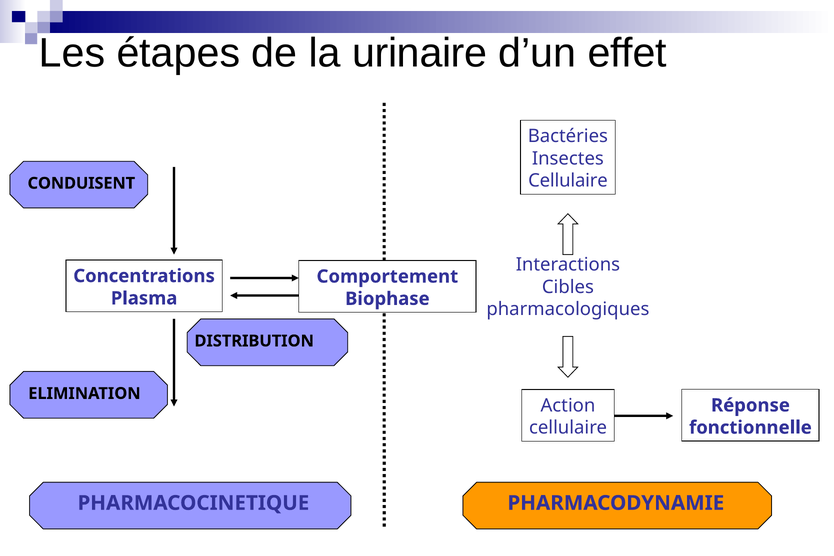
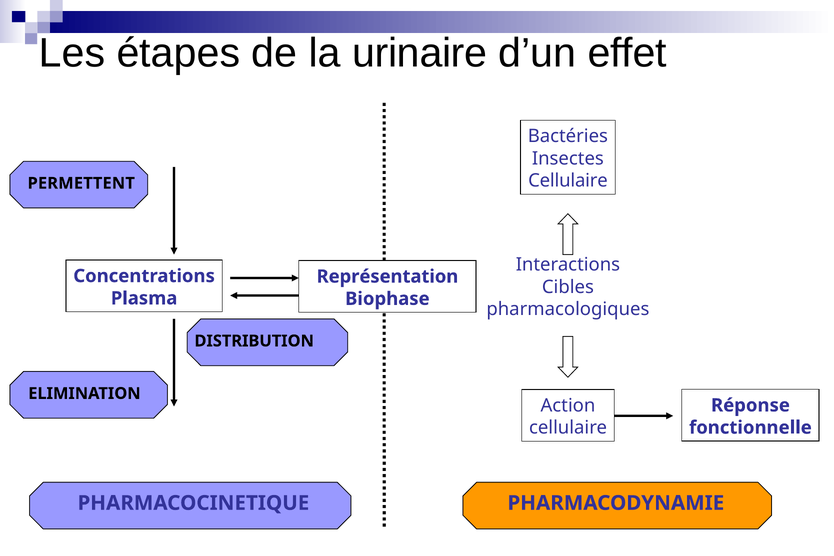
CONDUISENT: CONDUISENT -> PERMETTENT
Comportement: Comportement -> Représentation
